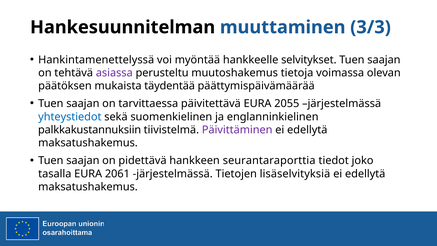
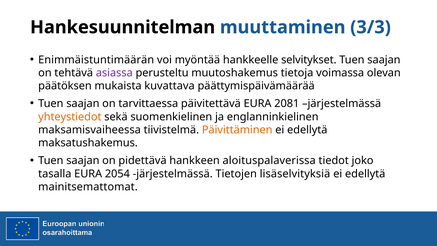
Hankintamenettelyssä: Hankintamenettelyssä -> Enimmäistuntimäärän
täydentää: täydentää -> kuvattava
2055: 2055 -> 2081
yhteystiedot colour: blue -> orange
palkkakustannuksiin: palkkakustannuksiin -> maksamisvaiheessa
Päivittäminen colour: purple -> orange
seurantaraporttia: seurantaraporttia -> aloituspalaverissa
2061: 2061 -> 2054
maksatushakemus at (88, 187): maksatushakemus -> mainitsemattomat
